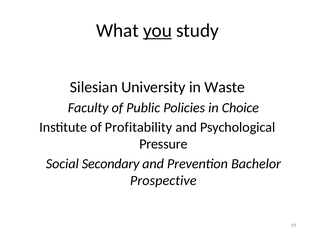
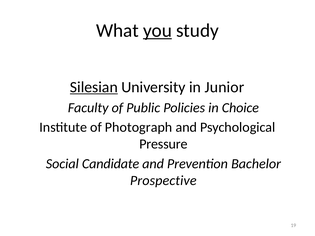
Silesian underline: none -> present
Waste: Waste -> Junior
Profitability: Profitability -> Photograph
Secondary: Secondary -> Candidate
